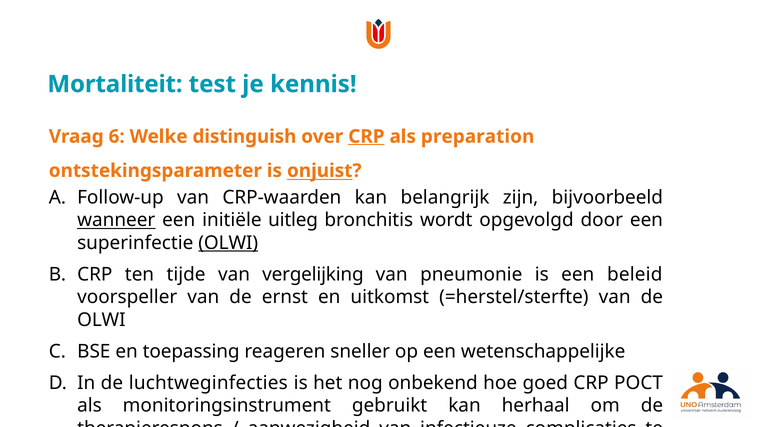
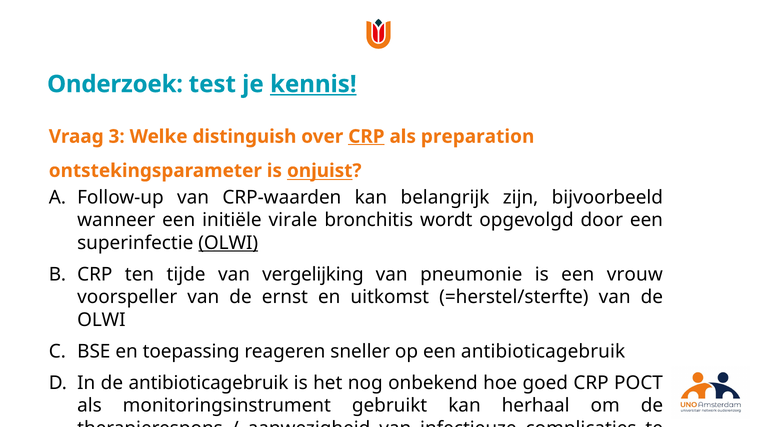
Mortaliteit: Mortaliteit -> Onderzoek
kennis underline: none -> present
6: 6 -> 3
wanneer underline: present -> none
uitleg: uitleg -> virale
beleid: beleid -> vrouw
een wetenschappelijke: wetenschappelijke -> antibioticagebruik
de luchtweginfecties: luchtweginfecties -> antibioticagebruik
